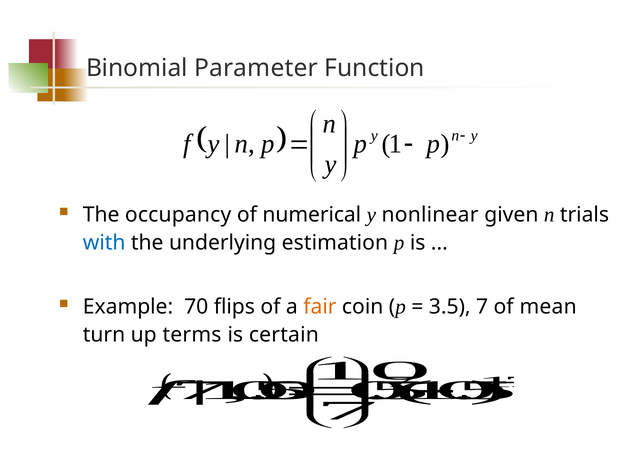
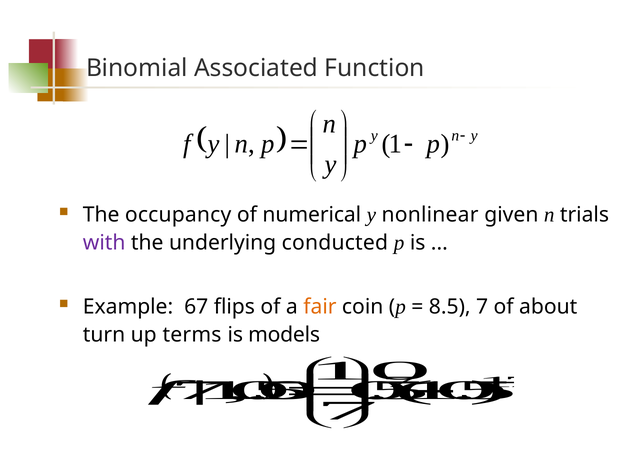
Parameter: Parameter -> Associated
with colour: blue -> purple
estimation: estimation -> conducted
70: 70 -> 67
3.5: 3.5 -> 8.5
mean: mean -> about
certain: certain -> models
